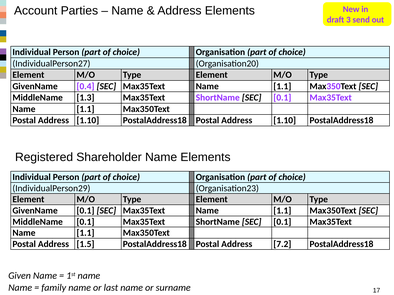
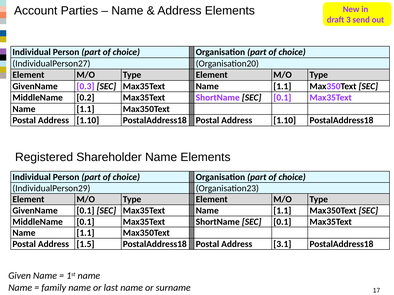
0.4: 0.4 -> 0.3
1.3: 1.3 -> 0.2
7.2: 7.2 -> 3.1
